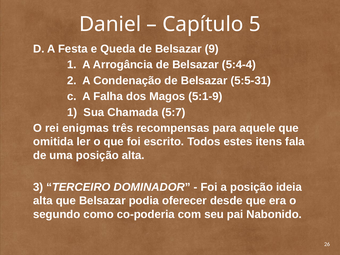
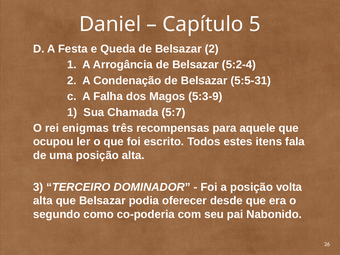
Belsazar 9: 9 -> 2
5:4-4: 5:4-4 -> 5:2-4
5:1-9: 5:1-9 -> 5:3-9
omitida: omitida -> ocupou
ideia: ideia -> volta
